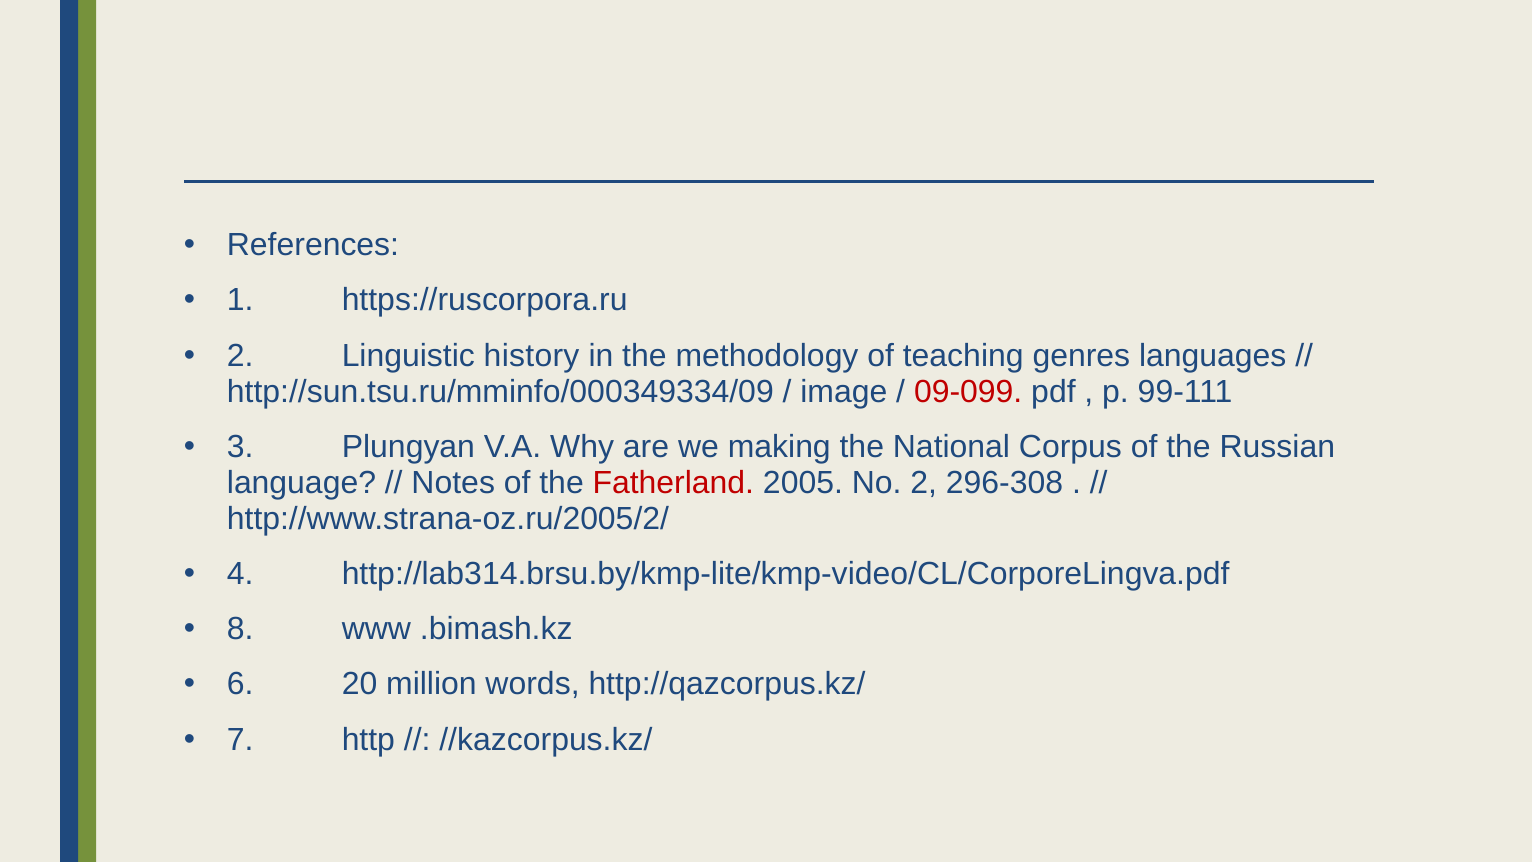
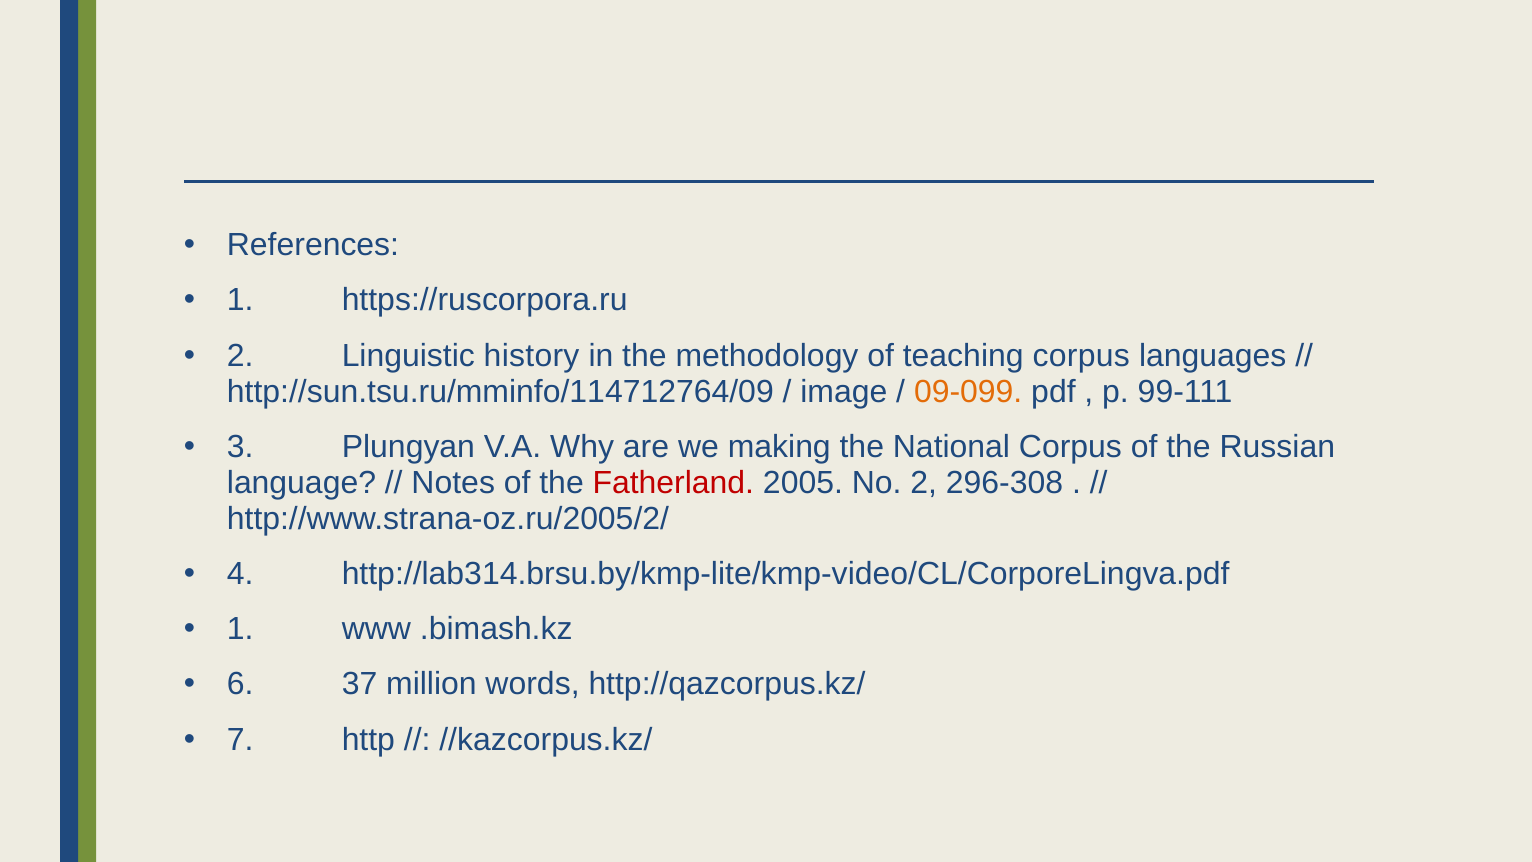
teaching genres: genres -> corpus
http://sun.tsu.ru/mminfo/000349334/09: http://sun.tsu.ru/mminfo/000349334/09 -> http://sun.tsu.ru/mminfo/114712764/09
09-099 colour: red -> orange
8 at (240, 629): 8 -> 1
20: 20 -> 37
